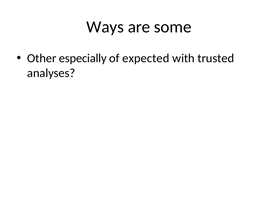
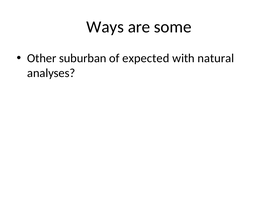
especially: especially -> suburban
trusted: trusted -> natural
